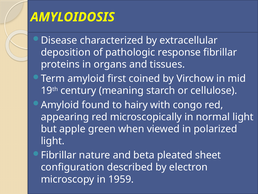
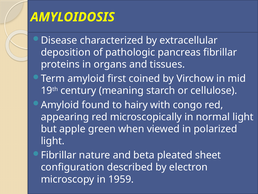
response: response -> pancreas
